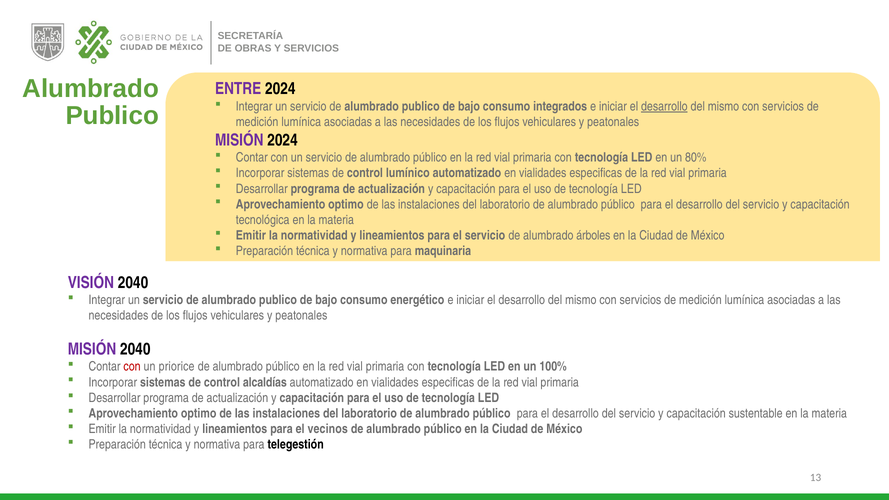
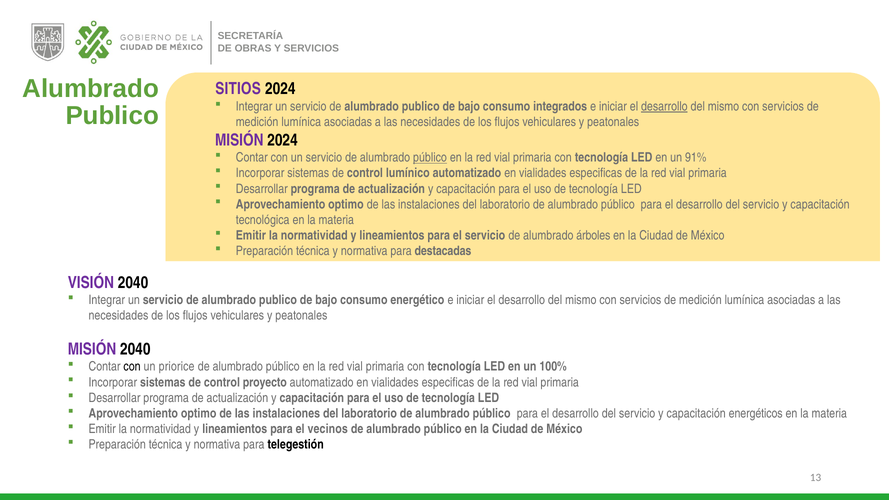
ENTRE: ENTRE -> SITIOS
público at (430, 158) underline: none -> present
80%: 80% -> 91%
maquinaria: maquinaria -> destacadas
con at (132, 367) colour: red -> black
alcaldías: alcaldías -> proyecto
sustentable: sustentable -> energéticos
